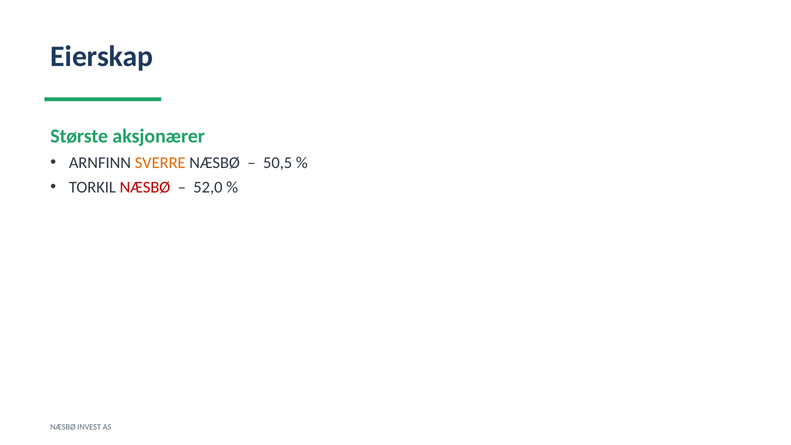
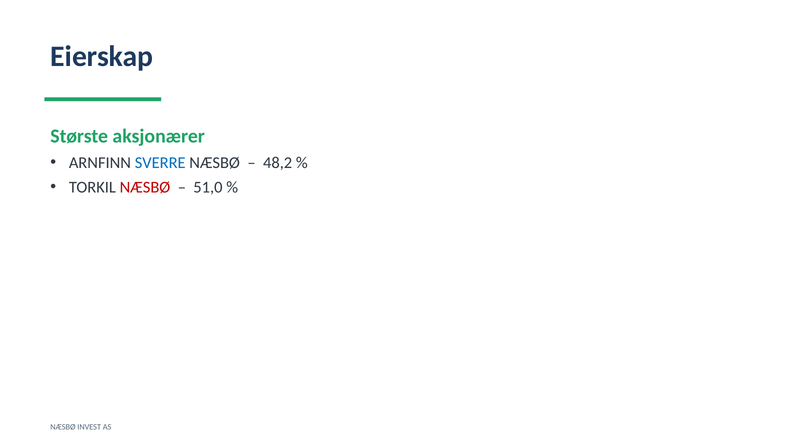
SVERRE colour: orange -> blue
50,5: 50,5 -> 48,2
52,0: 52,0 -> 51,0
